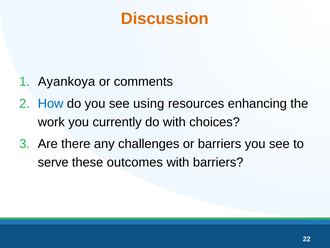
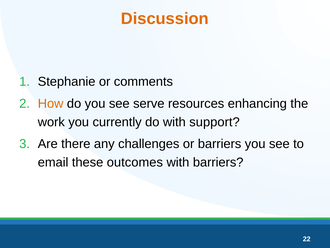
Ayankoya: Ayankoya -> Stephanie
How colour: blue -> orange
using: using -> serve
choices: choices -> support
serve: serve -> email
